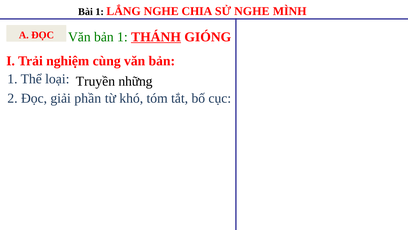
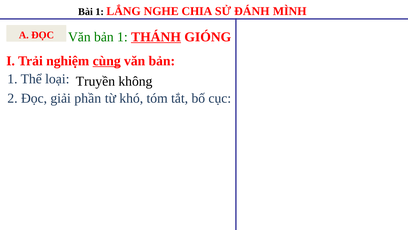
SỬ NGHE: NGHE -> ĐÁNH
cùng underline: none -> present
những: những -> không
